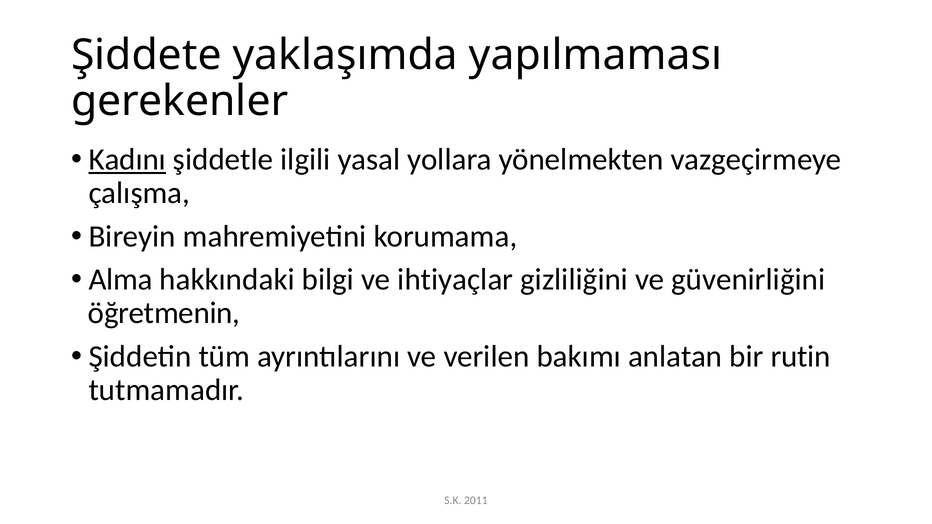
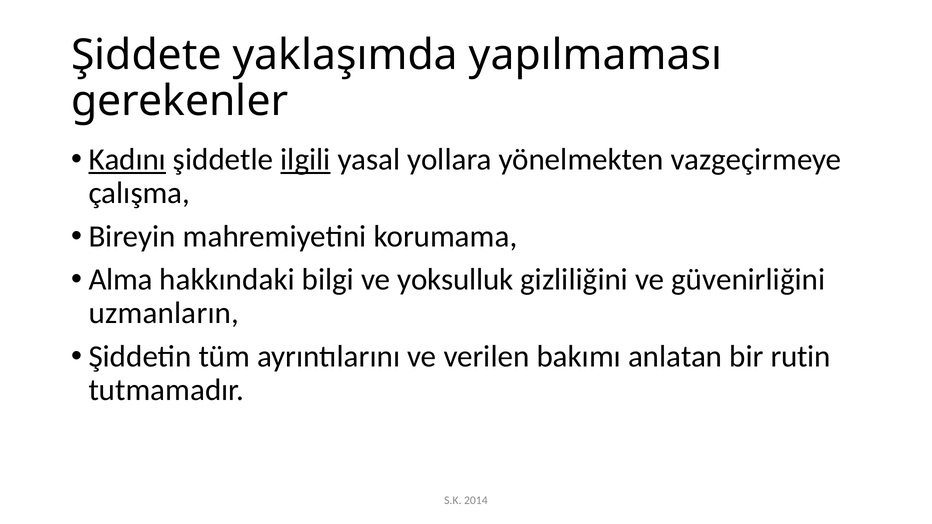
ilgili underline: none -> present
ihtiyaçlar: ihtiyaçlar -> yoksulluk
öğretmenin: öğretmenin -> uzmanların
2011: 2011 -> 2014
